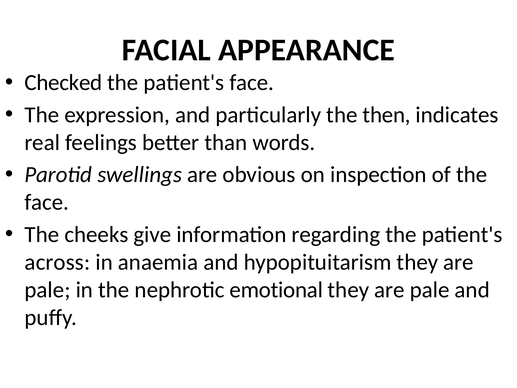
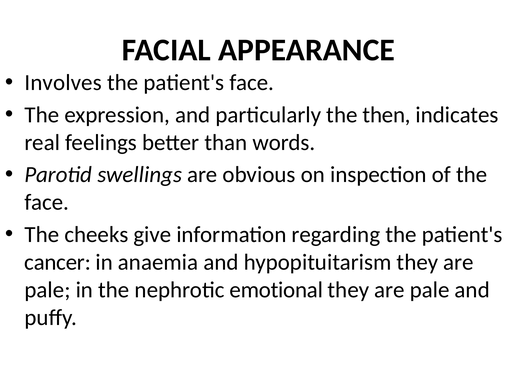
Checked: Checked -> Involves
across: across -> cancer
